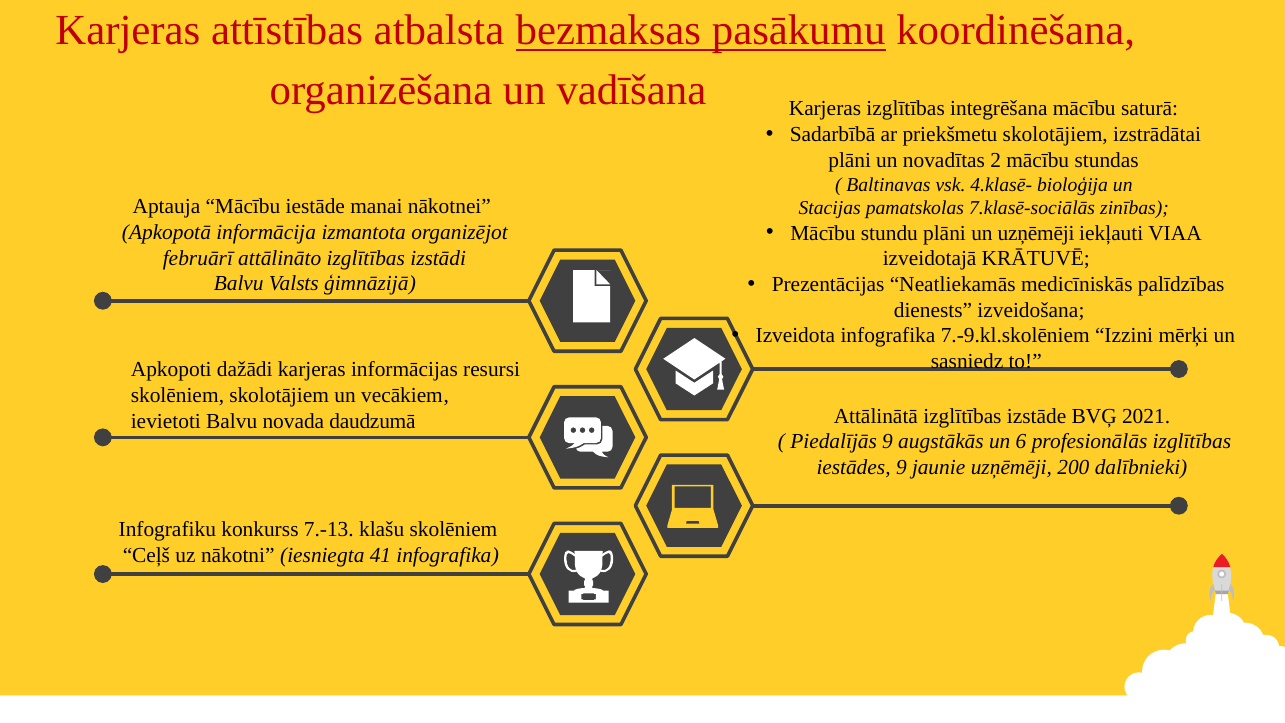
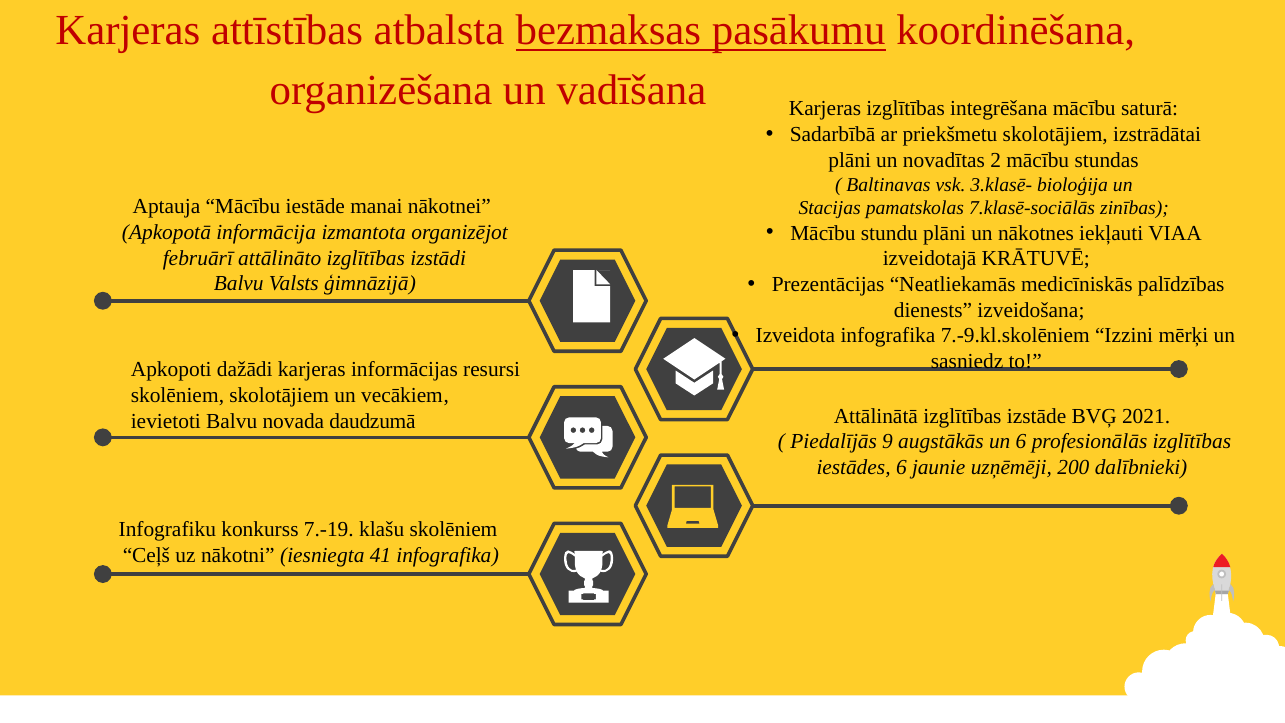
4.klasē-: 4.klasē- -> 3.klasē-
un uzņēmēji: uzņēmēji -> nākotnes
iestādes 9: 9 -> 6
7.-13: 7.-13 -> 7.-19
